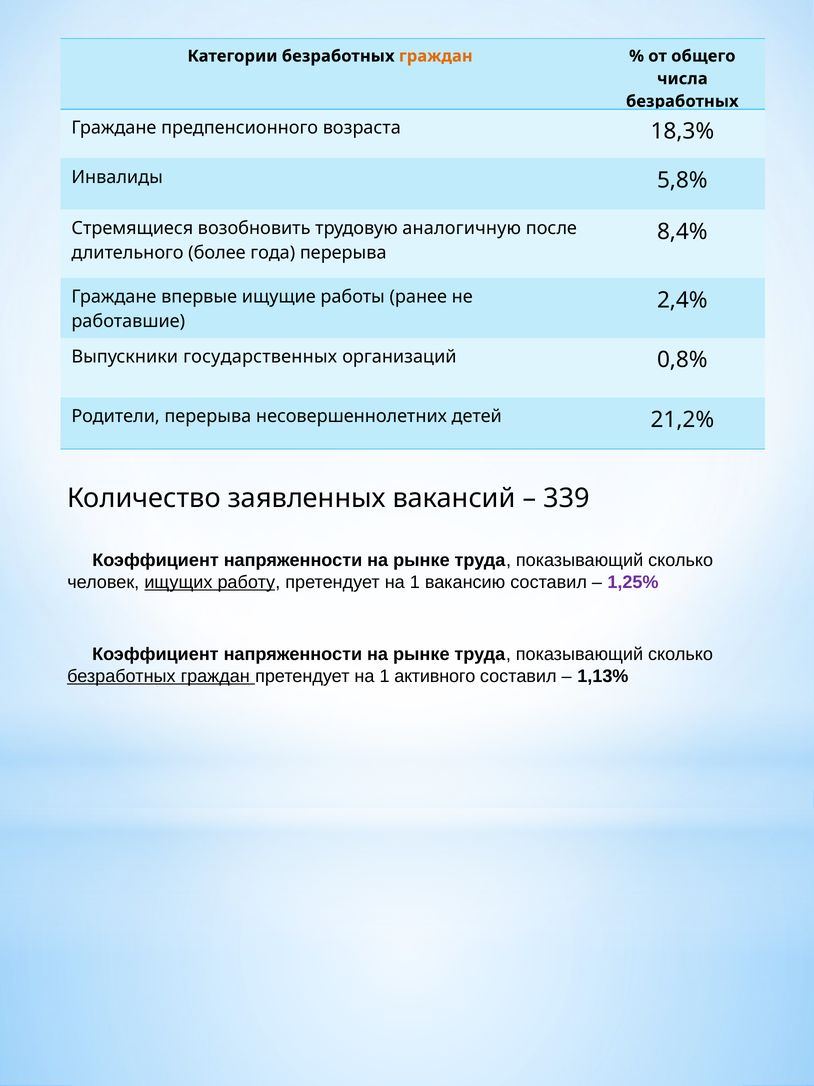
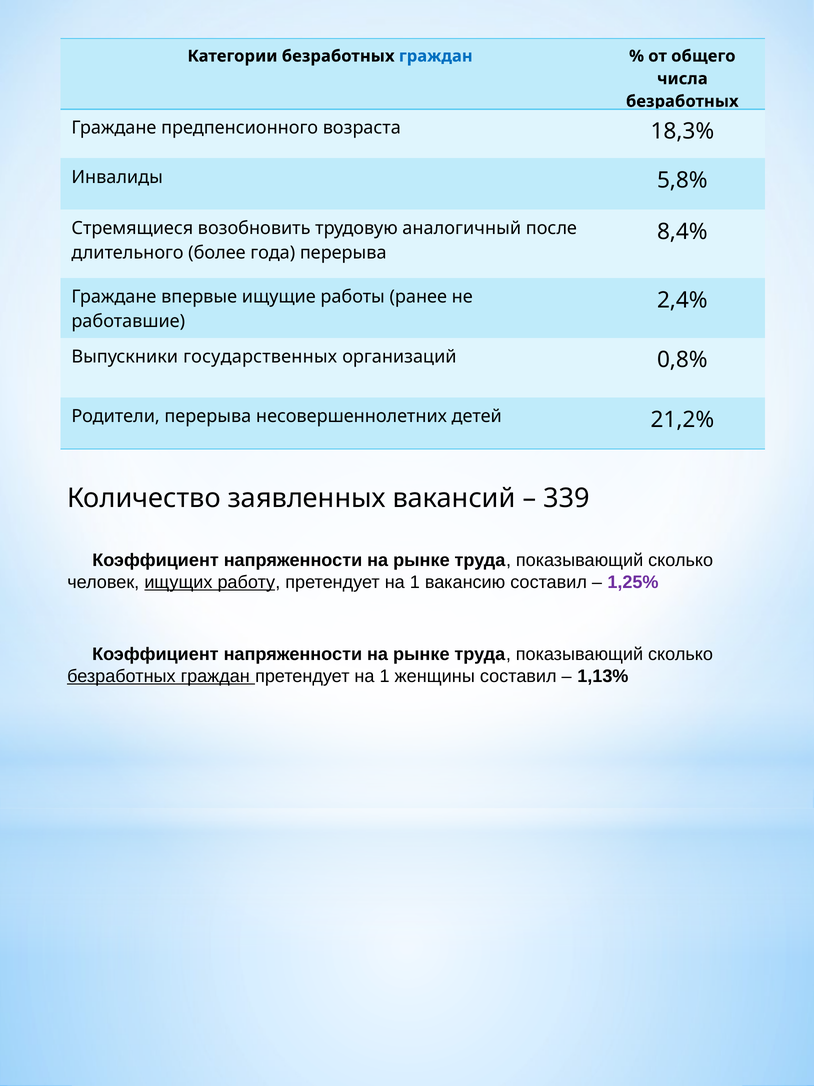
граждан at (436, 56) colour: orange -> blue
аналогичную: аналогичную -> аналогичный
активного: активного -> женщины
